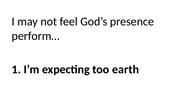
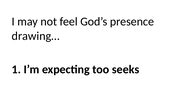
perform…: perform… -> drawing…
earth: earth -> seeks
